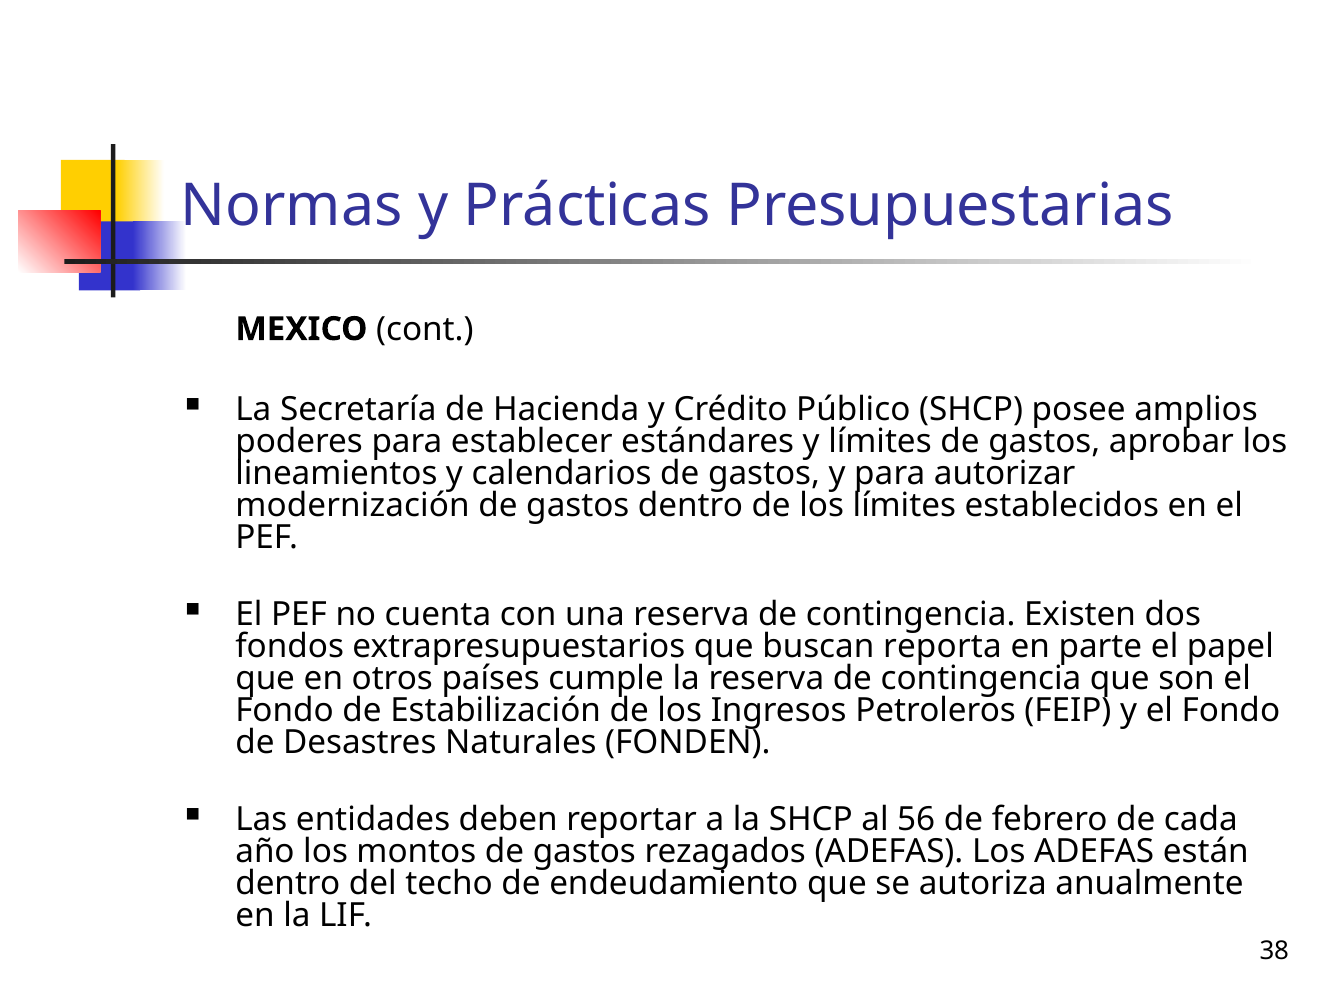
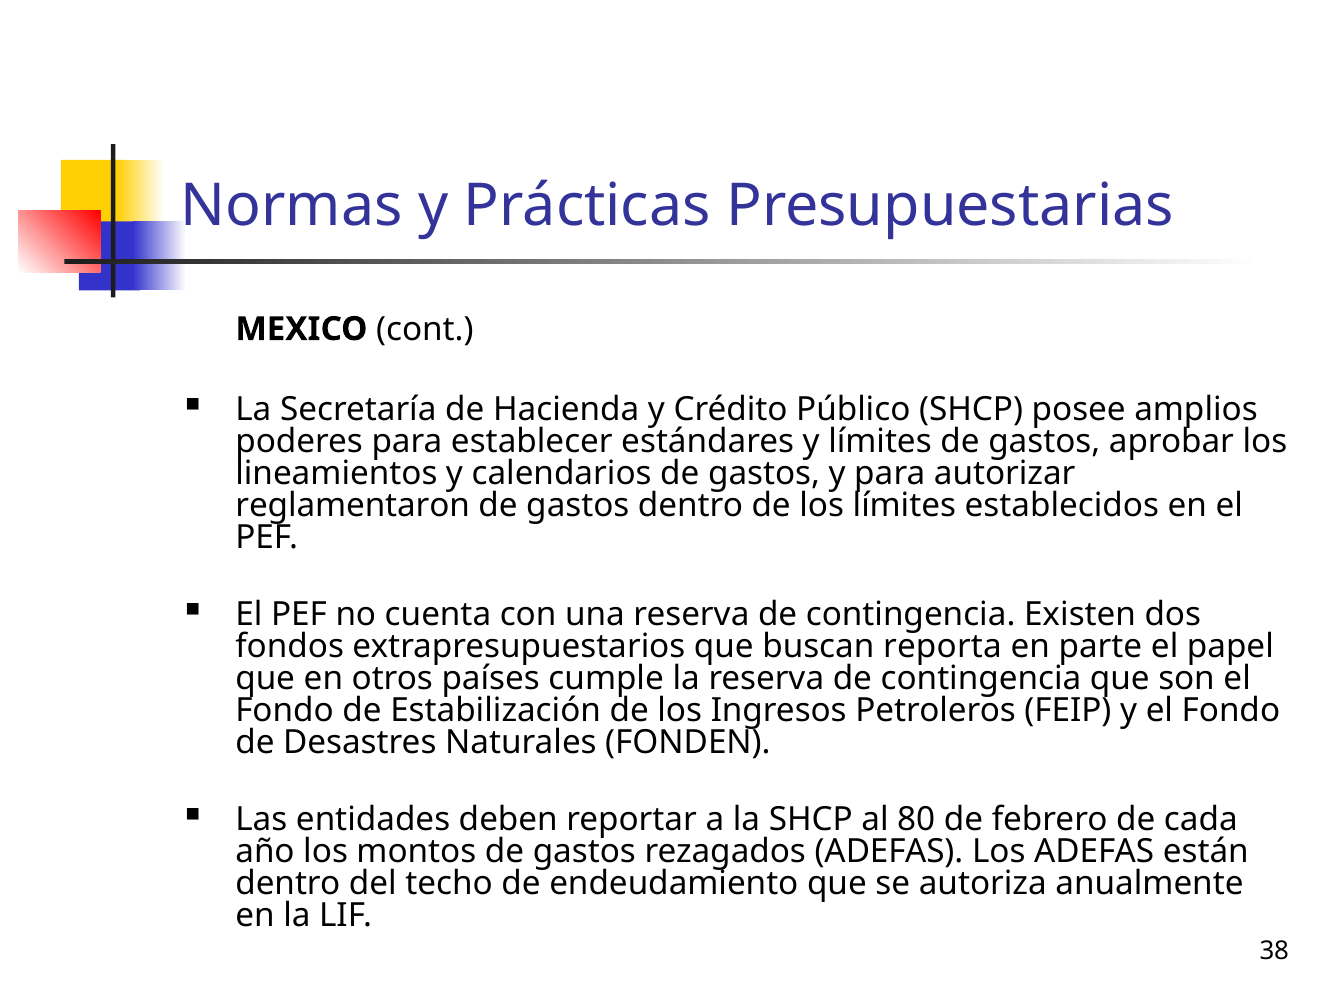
modernización: modernización -> reglamentaron
56: 56 -> 80
